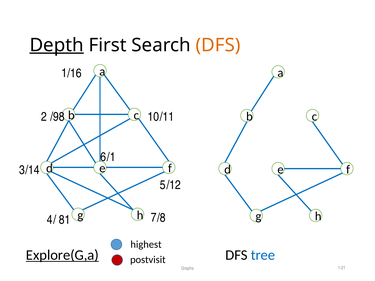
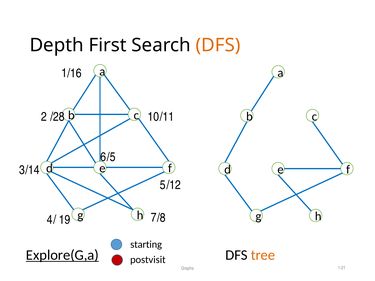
Depth underline: present -> none
/98: /98 -> /28
/1: /1 -> /5
81: 81 -> 19
highest: highest -> starting
tree colour: blue -> orange
